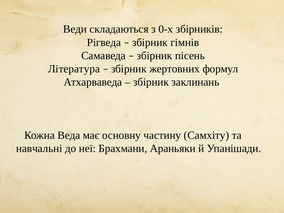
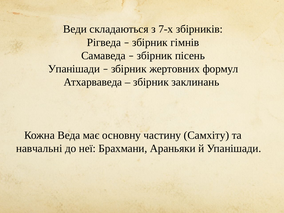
0-х: 0-х -> 7-х
Література at (74, 69): Література -> Упанішади
